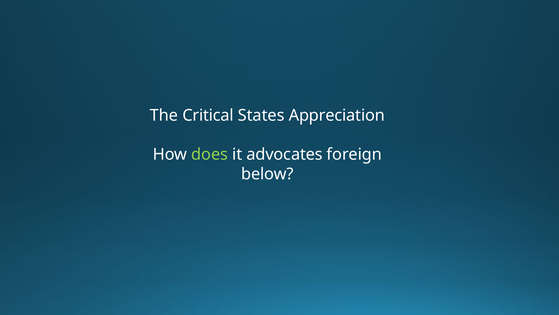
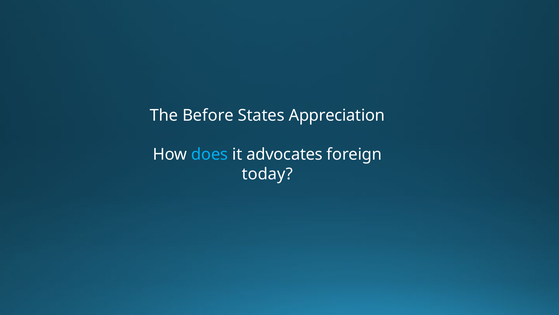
Critical: Critical -> Before
does colour: light green -> light blue
below: below -> today
